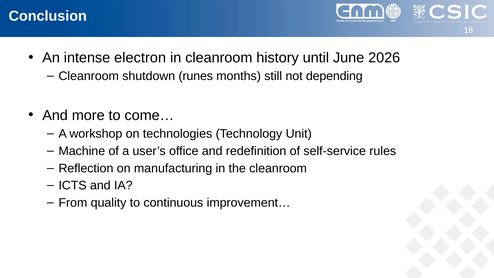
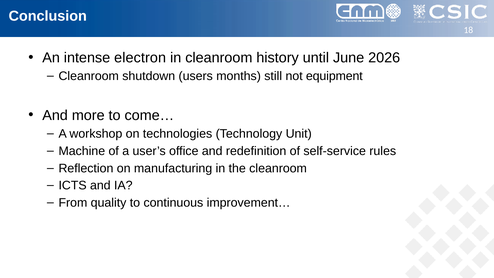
runes: runes -> users
depending: depending -> equipment
